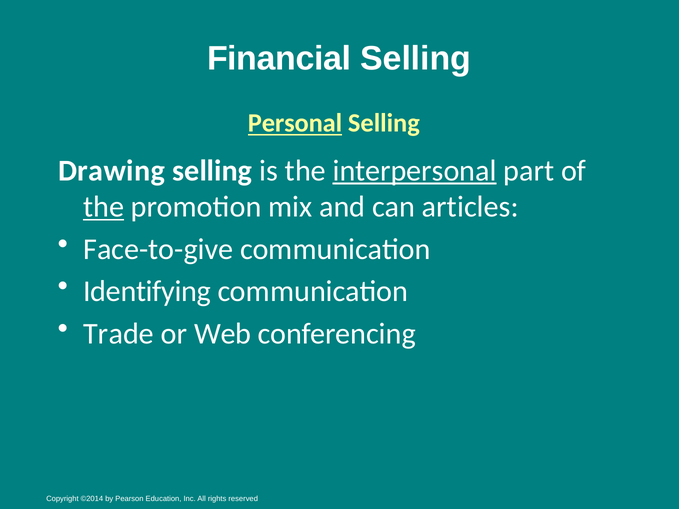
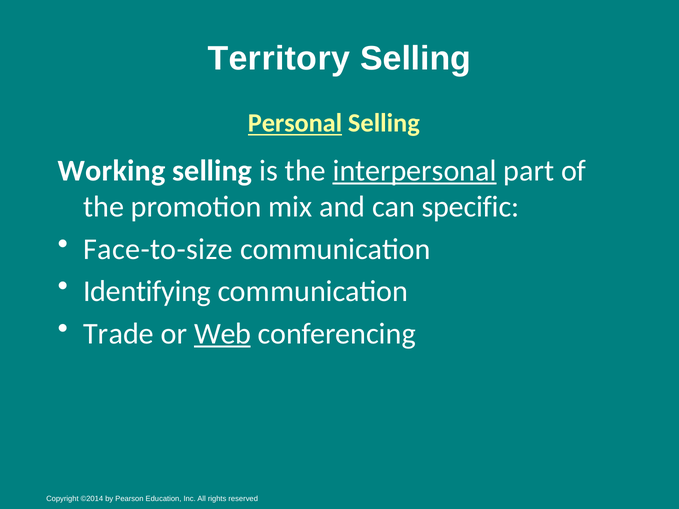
Financial: Financial -> Territory
Drawing: Drawing -> Working
the at (104, 207) underline: present -> none
articles: articles -> specific
Face-to-give: Face-to-give -> Face-to-size
Web underline: none -> present
